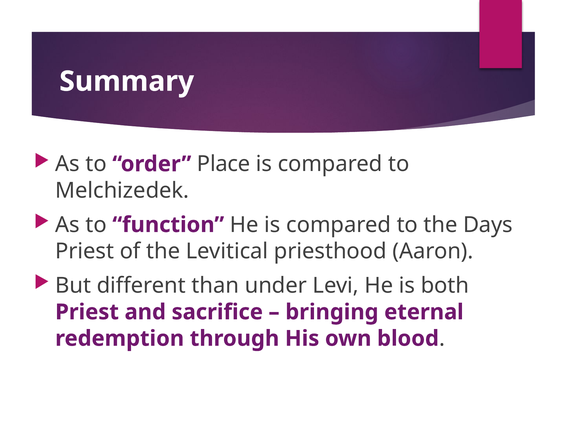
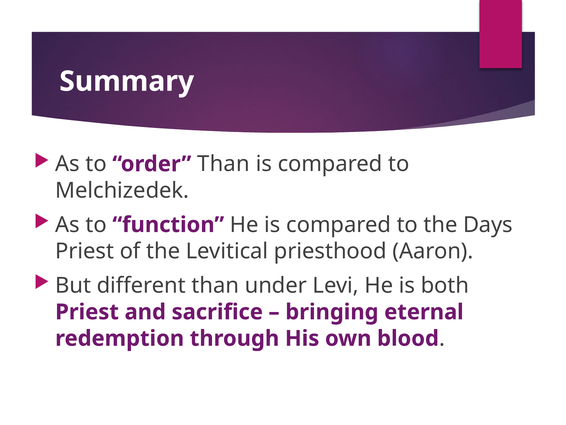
order Place: Place -> Than
